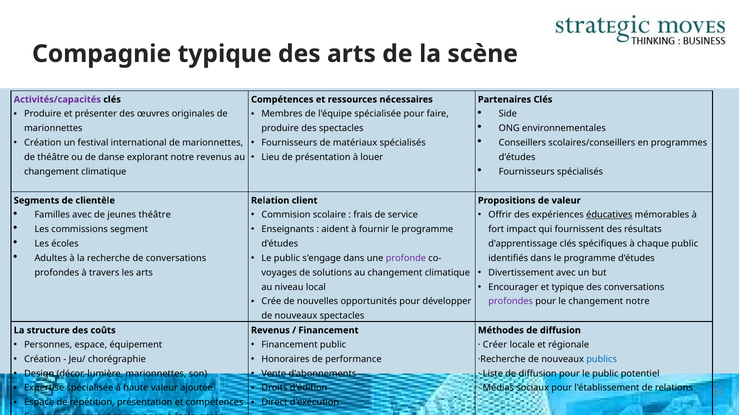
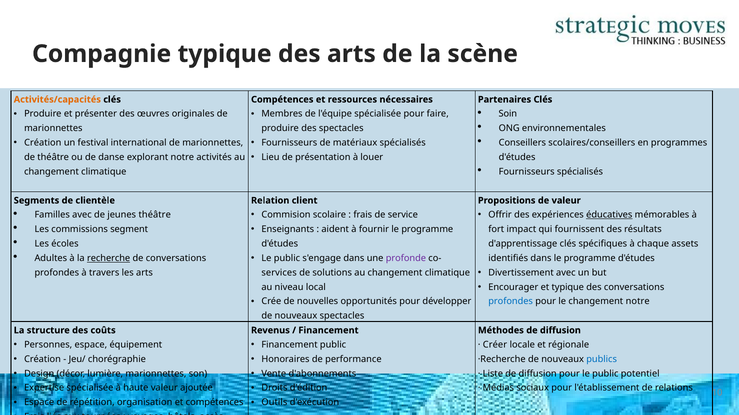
Activités/capacités colour: purple -> orange
Side: Side -> Soin
notre revenus: revenus -> activités
chaque public: public -> assets
recherche underline: none -> present
voyages at (279, 273): voyages -> services
profondes at (511, 302) colour: purple -> blue
répétition présentation: présentation -> organisation
Direct: Direct -> Outils
